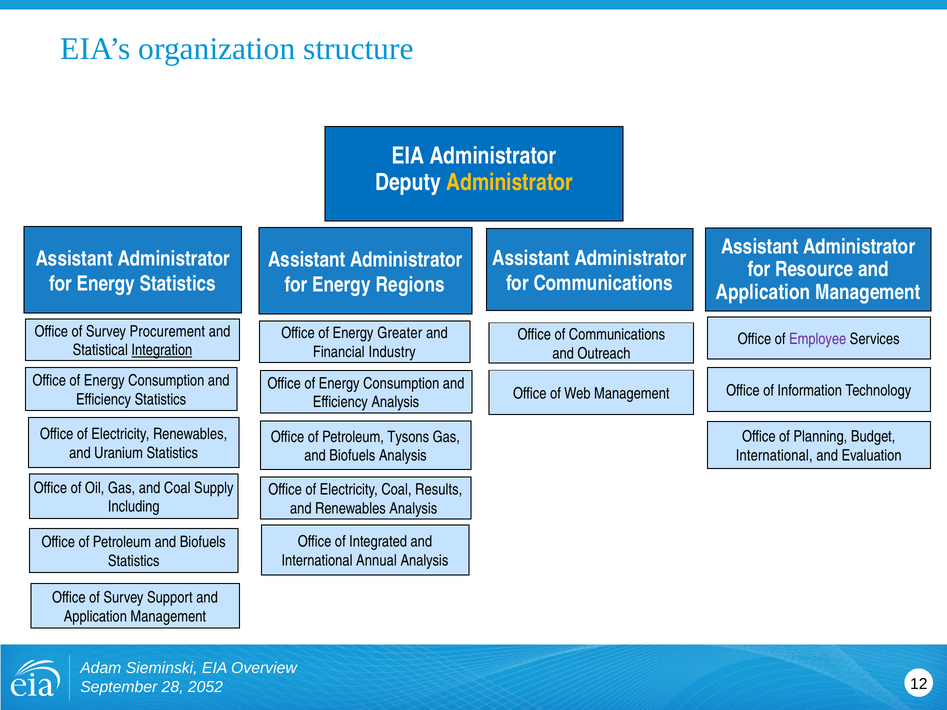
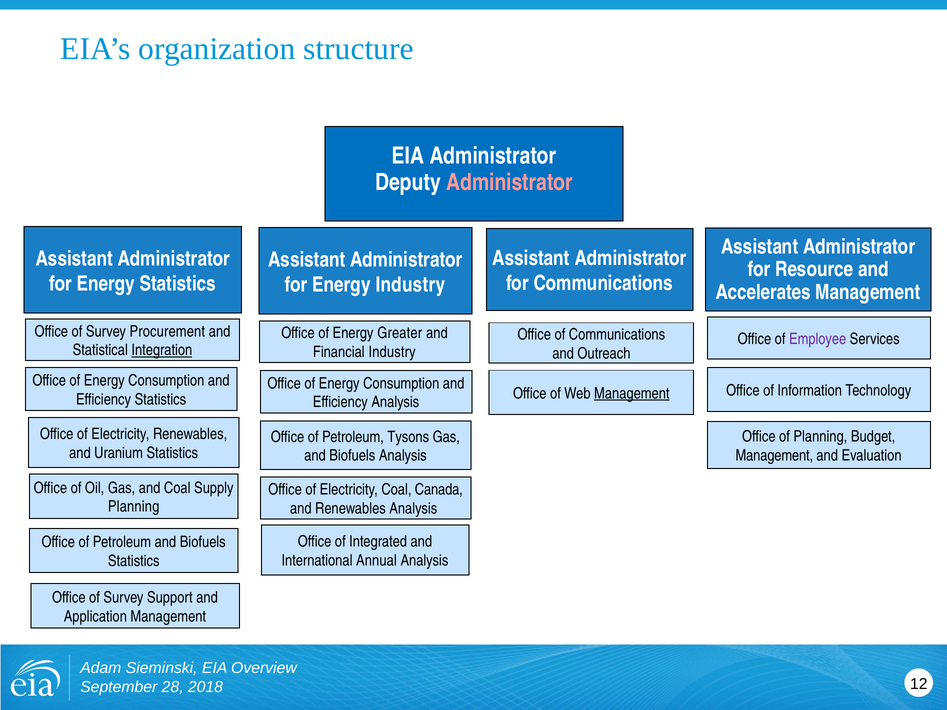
Administrator at (510, 183) colour: yellow -> pink
Energy Regions: Regions -> Industry
Application at (763, 292): Application -> Accelerates
Management at (632, 394) underline: none -> present
International at (774, 456): International -> Management
Results: Results -> Canada
Including at (134, 507): Including -> Planning
2052: 2052 -> 2018
